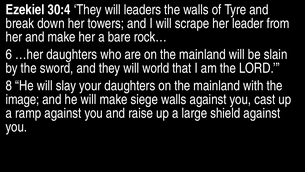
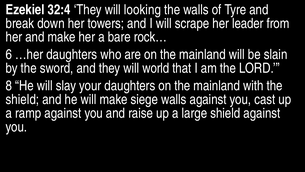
30:4: 30:4 -> 32:4
leaders: leaders -> looking
image at (22, 99): image -> shield
